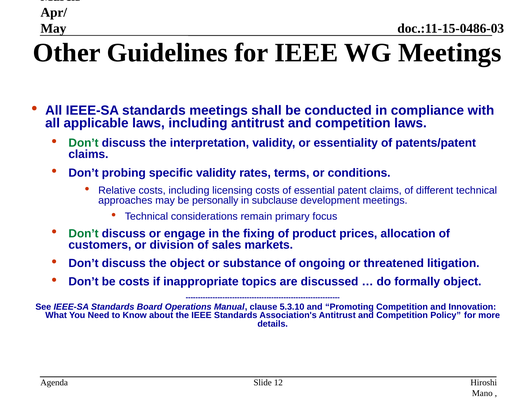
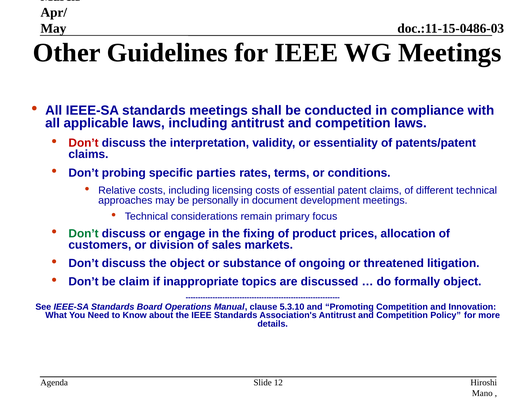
Don’t at (84, 143) colour: green -> red
specific validity: validity -> parties
subclause: subclause -> document
be costs: costs -> claim
